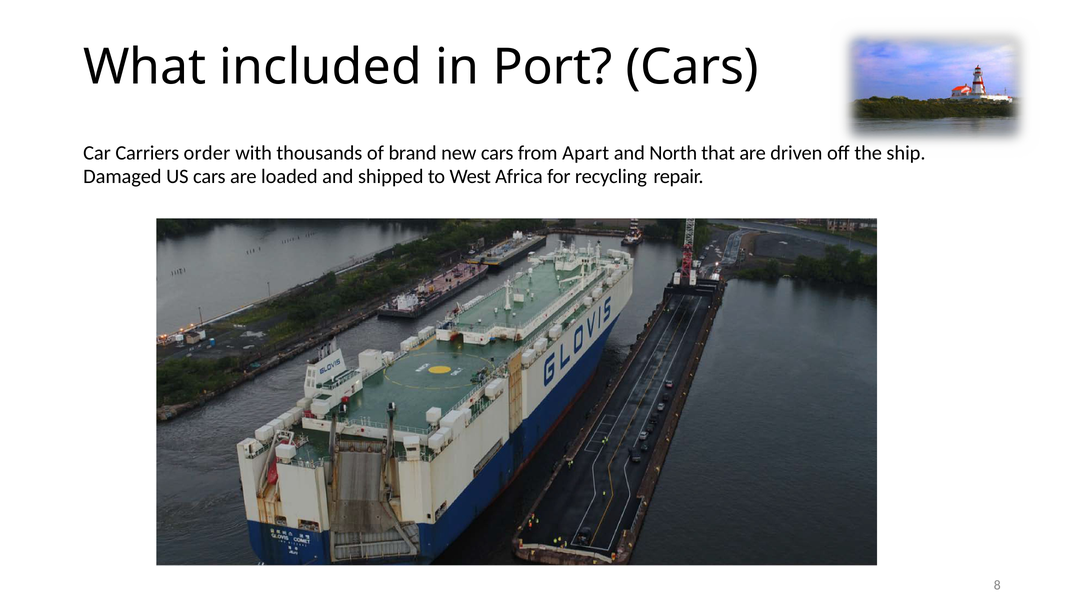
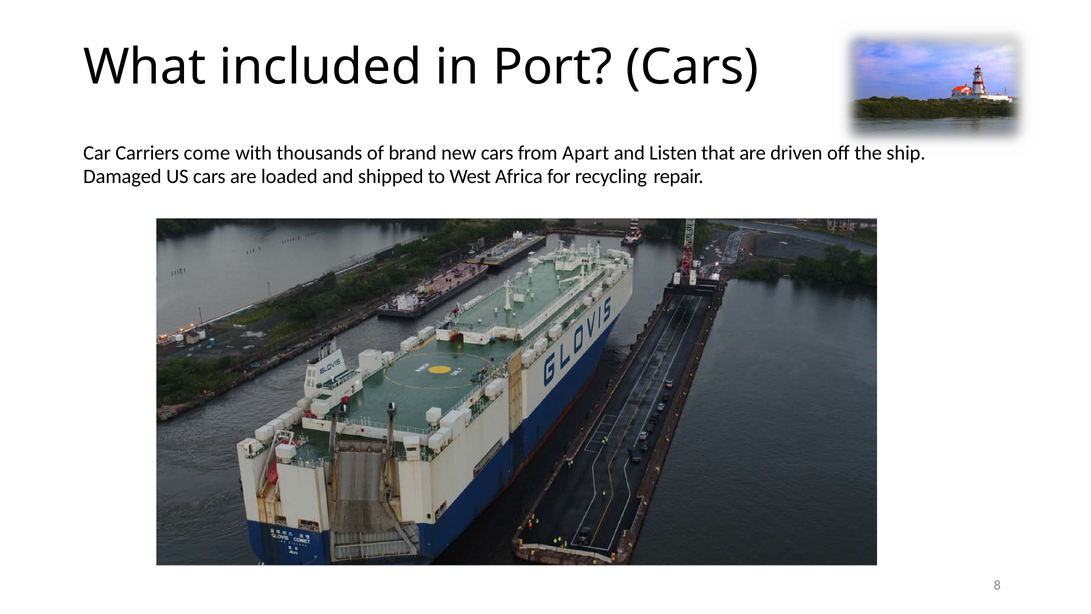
order: order -> come
North: North -> Listen
